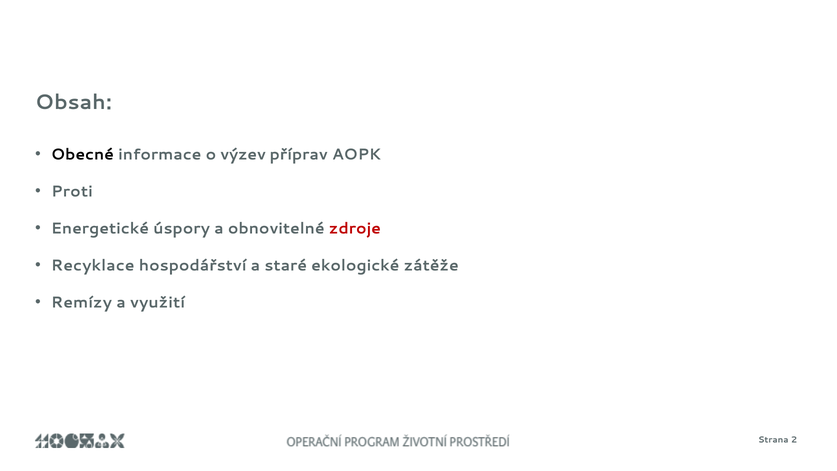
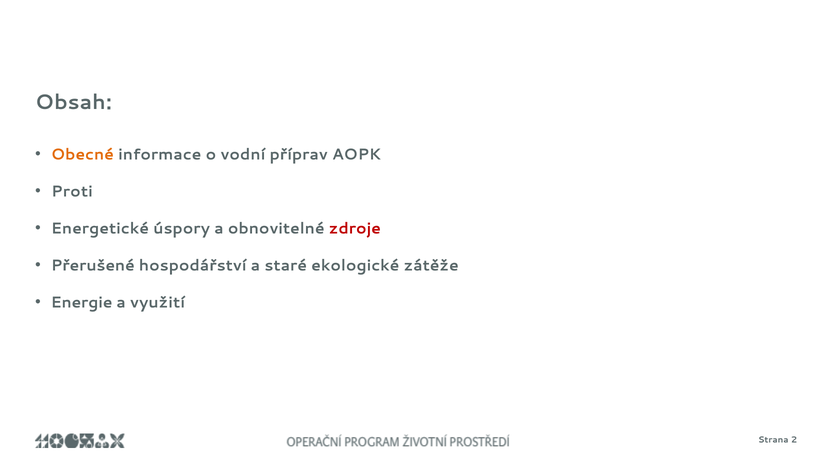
Obecné colour: black -> orange
výzev: výzev -> vodní
Recyklace: Recyklace -> Přerušené
Remízy: Remízy -> Energie
